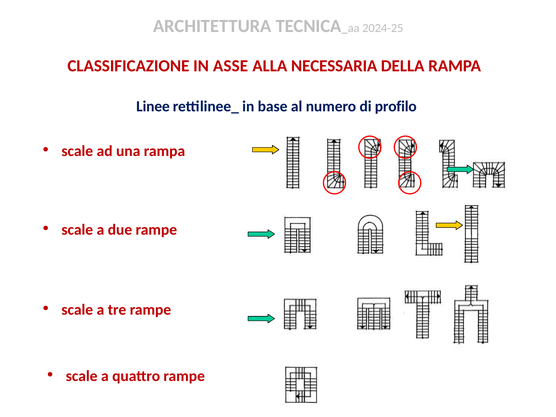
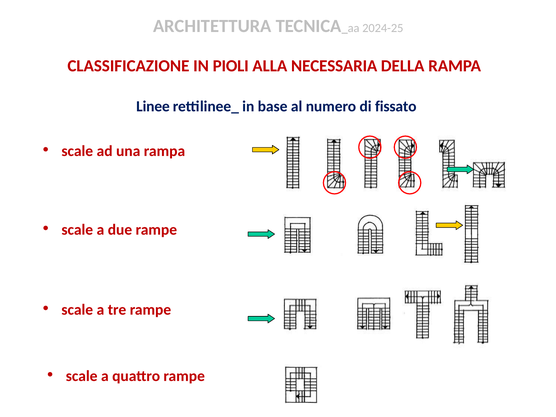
ASSE: ASSE -> PIOLI
profilo: profilo -> fissato
